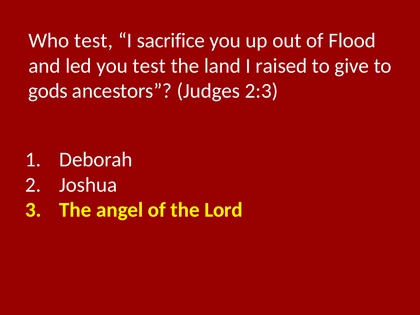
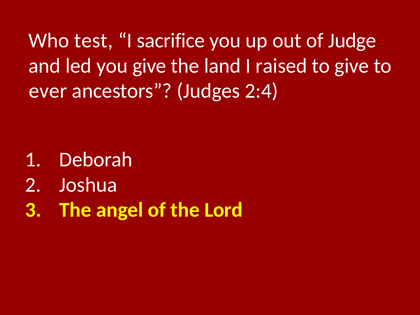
Flood: Flood -> Judge
you test: test -> give
gods: gods -> ever
2:3: 2:3 -> 2:4
